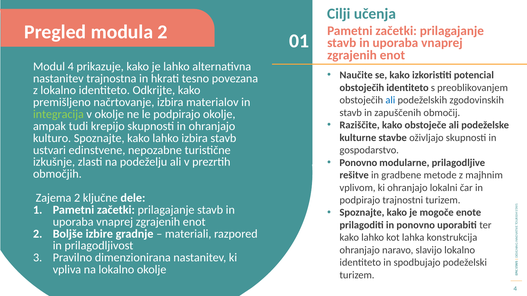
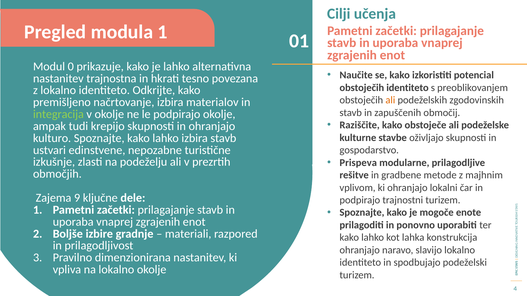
modula 2: 2 -> 1
Modul 4: 4 -> 0
ali at (390, 100) colour: blue -> orange
Ponovno at (358, 163): Ponovno -> Prispeva
Zajema 2: 2 -> 9
